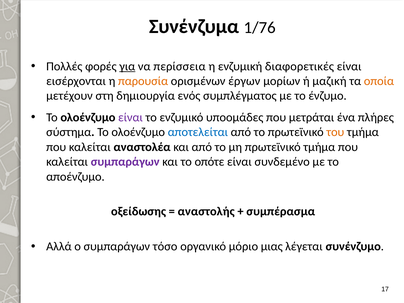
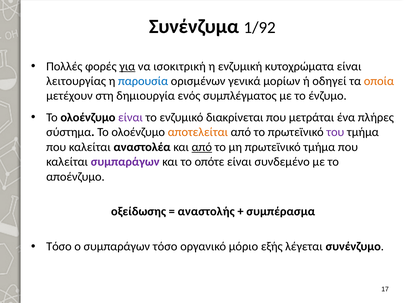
1/76: 1/76 -> 1/92
περίσσεια: περίσσεια -> ισοκιτρική
διαφορετικές: διαφορετικές -> κυτοχρώματα
εισέρχονται: εισέρχονται -> λειτουργίας
παρουσία colour: orange -> blue
έργων: έργων -> γενικά
μαζική: μαζική -> οδηγεί
υποομάδες: υποομάδες -> διακρίνεται
αποτελείται colour: blue -> orange
του colour: orange -> purple
από at (202, 147) underline: none -> present
Αλλά at (59, 247): Αλλά -> Τόσο
μιας: μιας -> εξής
